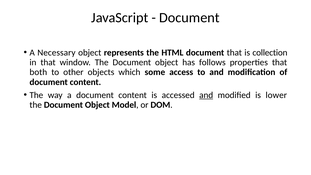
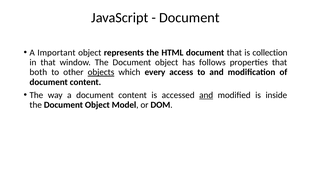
Necessary: Necessary -> Important
objects underline: none -> present
some: some -> every
lower: lower -> inside
